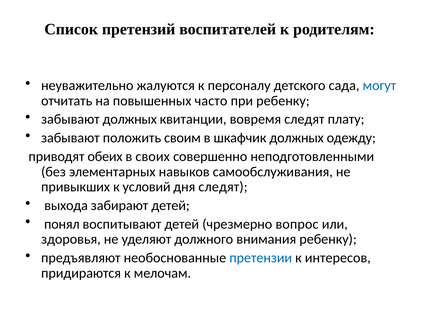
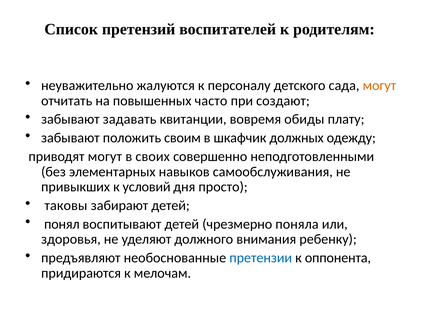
могут at (379, 85) colour: blue -> orange
при ребенку: ребенку -> создают
забывают должных: должных -> задавать
вовремя следят: следят -> обиды
приводят обеих: обеих -> могут
дня следят: следят -> просто
выхода: выхода -> таковы
вопрос: вопрос -> поняла
интересов: интересов -> оппонента
